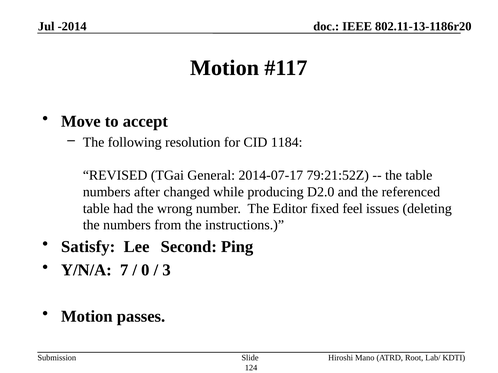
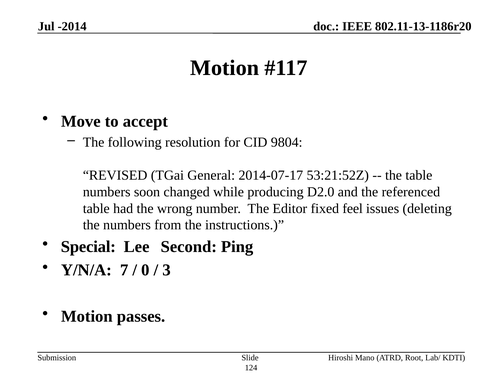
1184: 1184 -> 9804
79:21:52Z: 79:21:52Z -> 53:21:52Z
after: after -> soon
Satisfy: Satisfy -> Special
